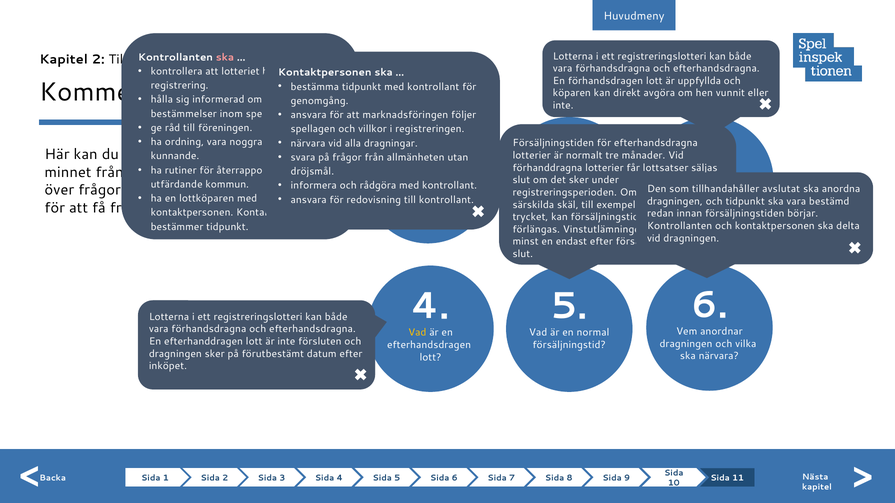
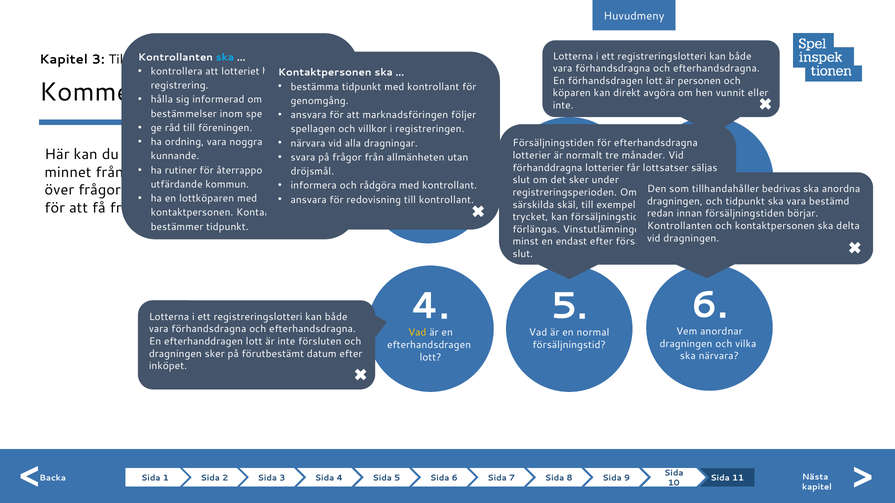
ska at (225, 57) colour: pink -> light blue
Kapitel 2: 2 -> 3
uppfyllda: uppfyllda -> personen
avslutat: avslutat -> bedrivas
